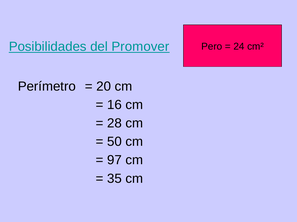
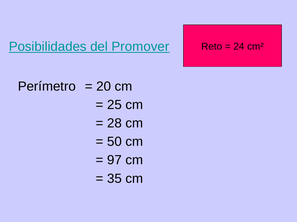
Pero: Pero -> Reto
16: 16 -> 25
